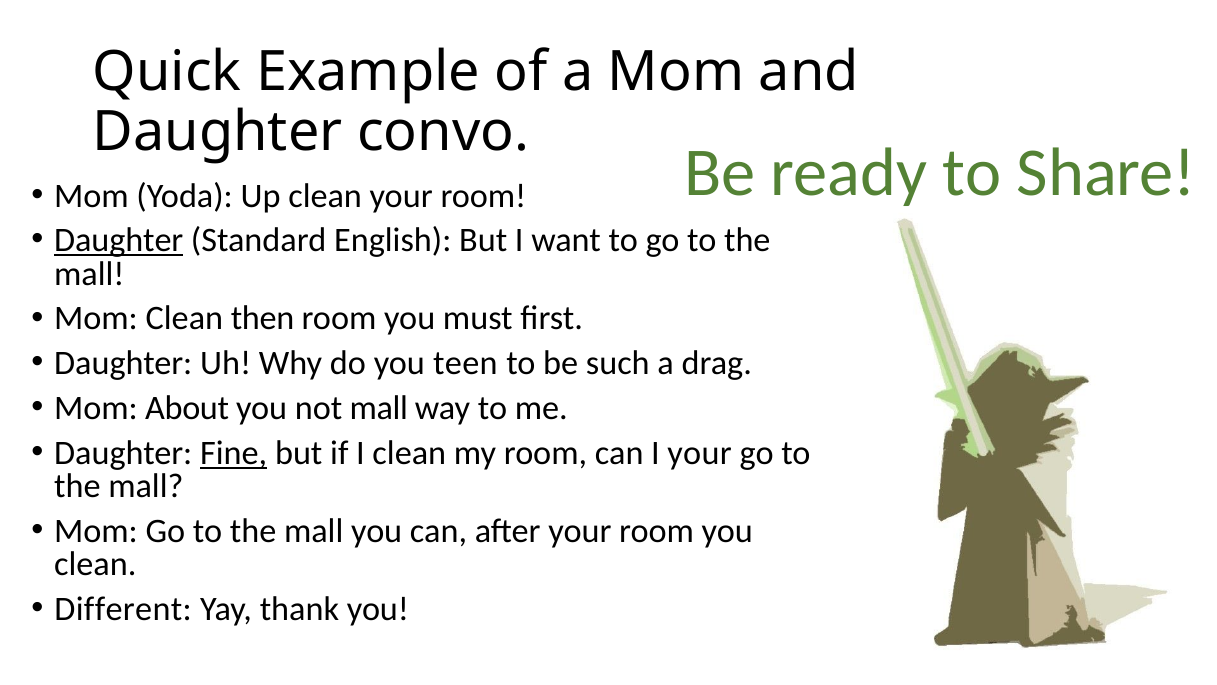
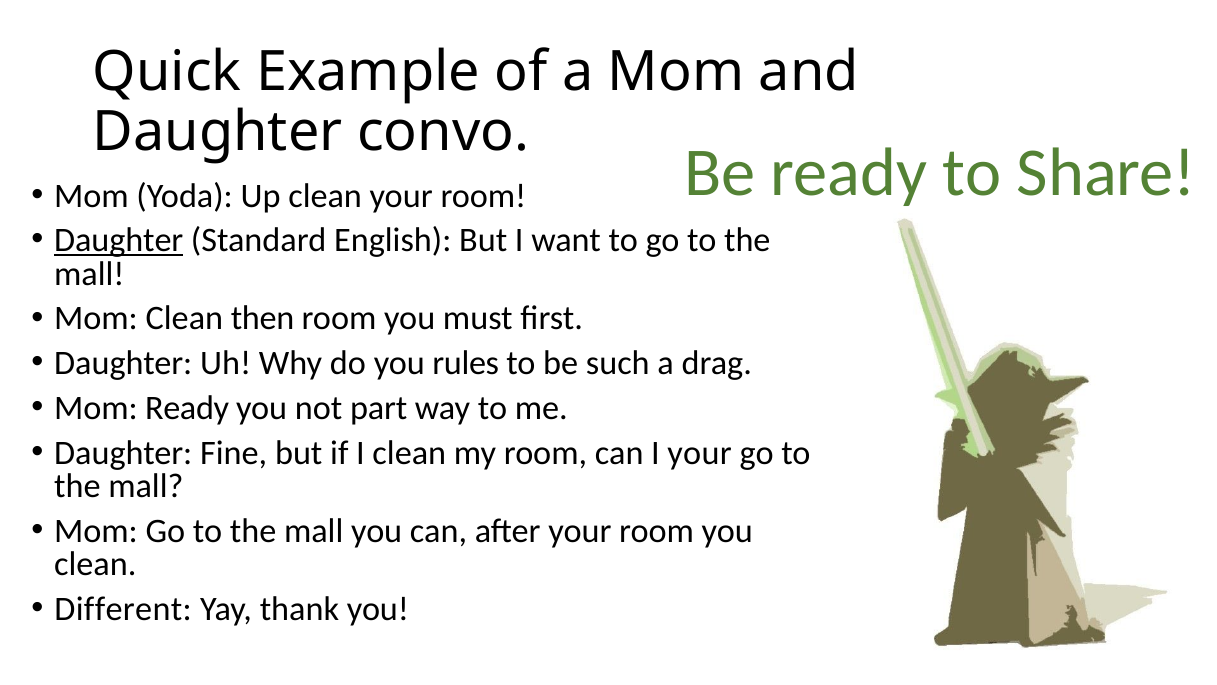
teen: teen -> rules
Mom About: About -> Ready
not mall: mall -> part
Fine underline: present -> none
